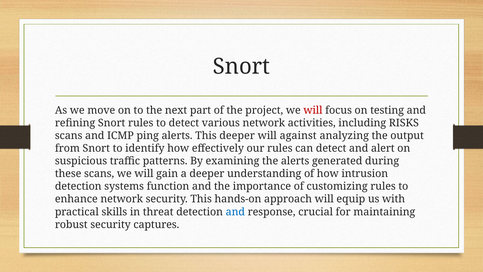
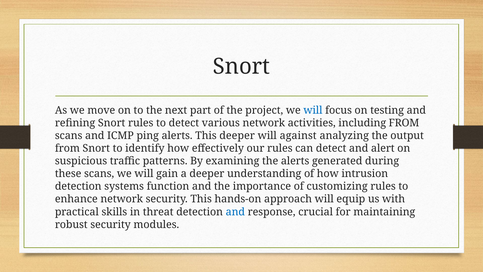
will at (313, 110) colour: red -> blue
including RISKS: RISKS -> FROM
captures: captures -> modules
